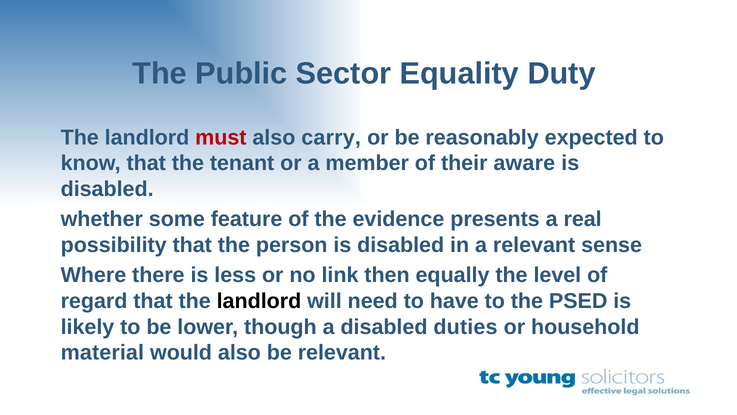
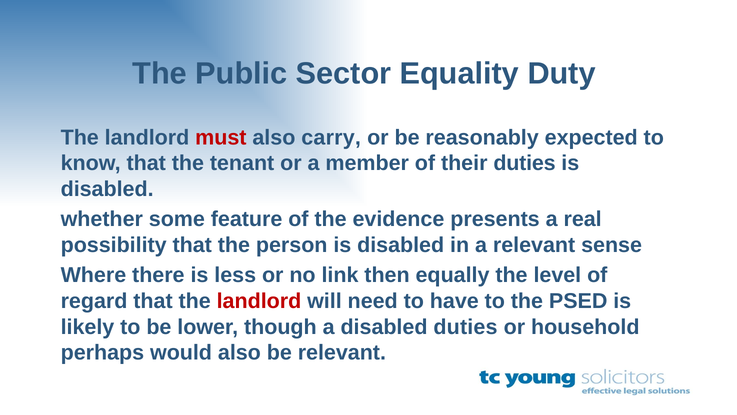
their aware: aware -> duties
landlord at (259, 301) colour: black -> red
material: material -> perhaps
